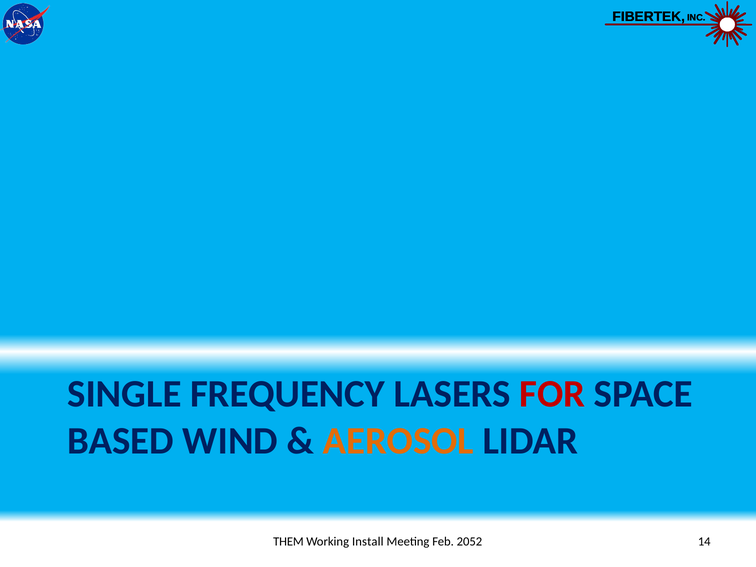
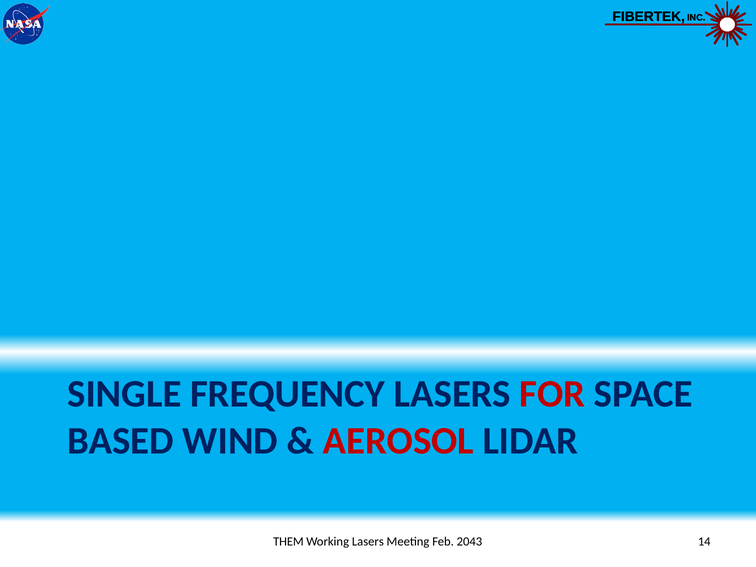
AEROSOL colour: orange -> red
Working Install: Install -> Lasers
2052: 2052 -> 2043
